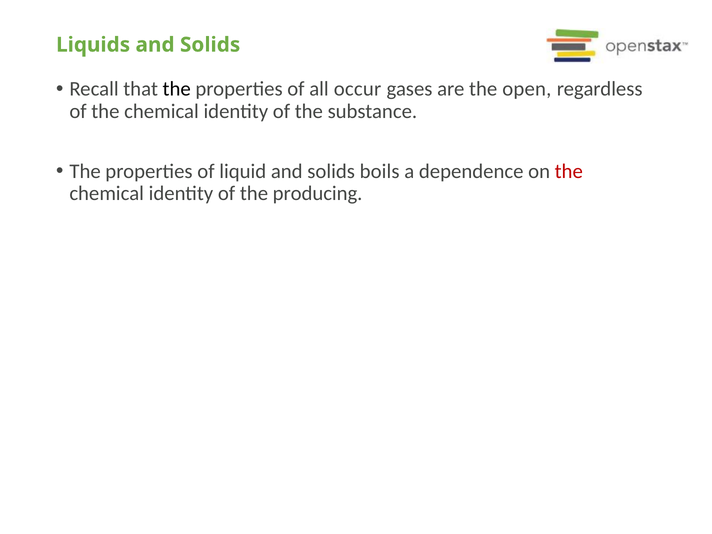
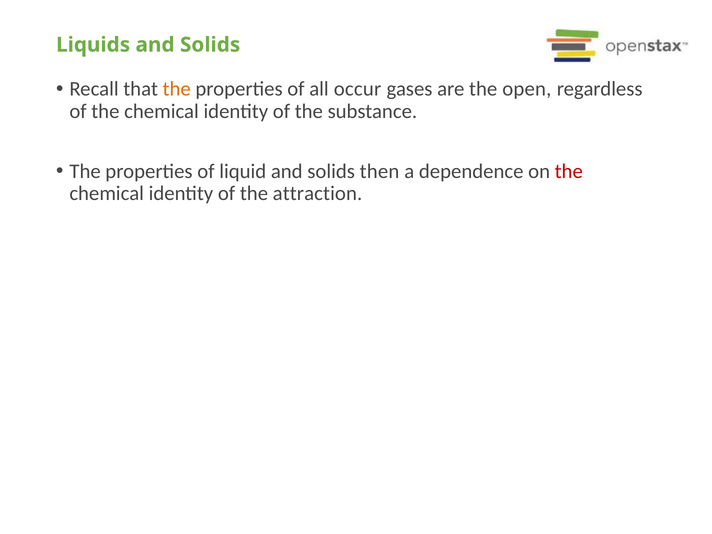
the at (177, 89) colour: black -> orange
boils: boils -> then
producing: producing -> attraction
